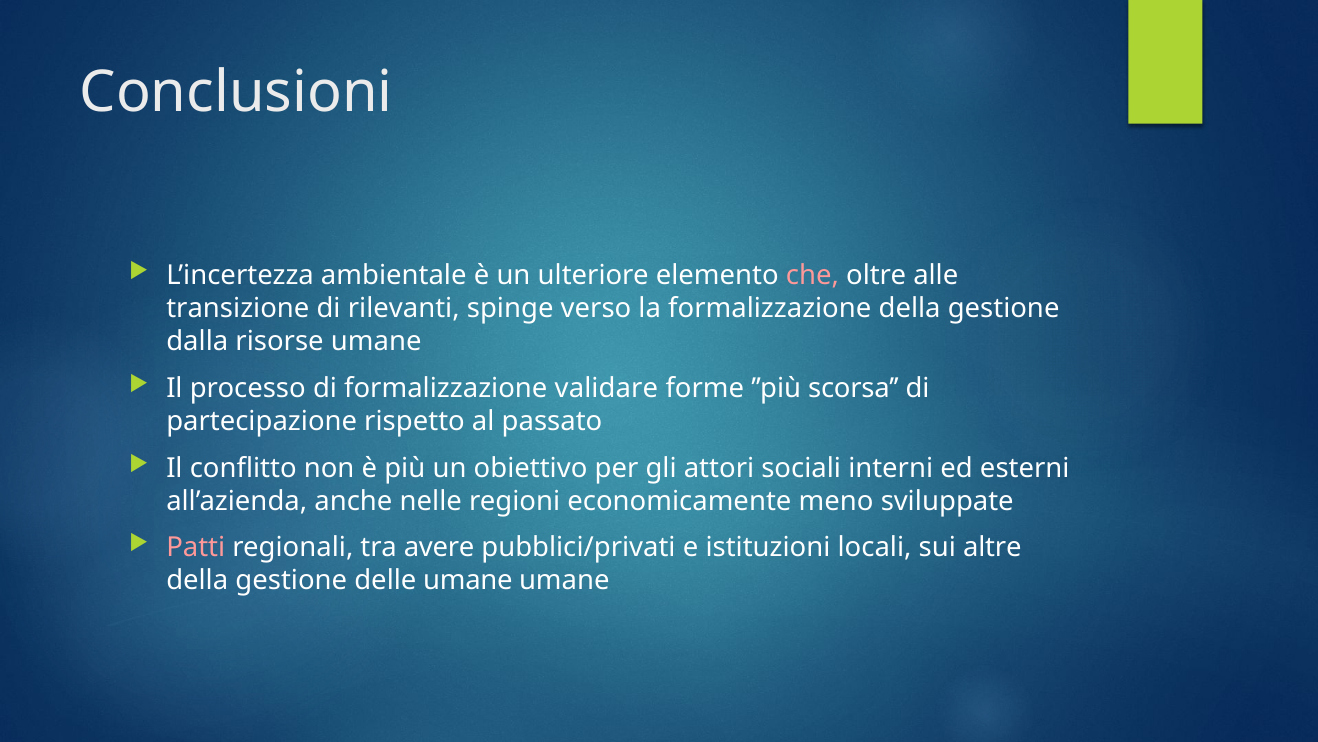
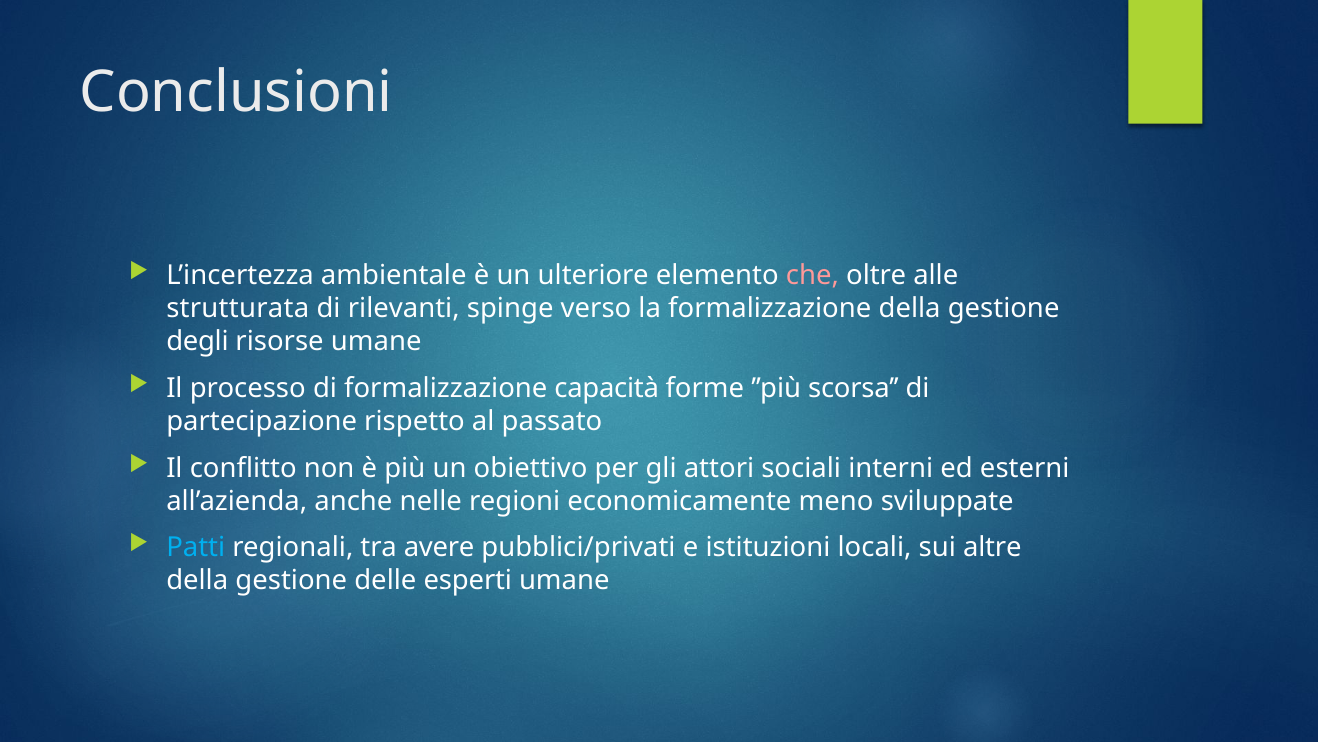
transizione: transizione -> strutturata
dalla: dalla -> degli
validare: validare -> capacità
Patti colour: pink -> light blue
delle umane: umane -> esperti
